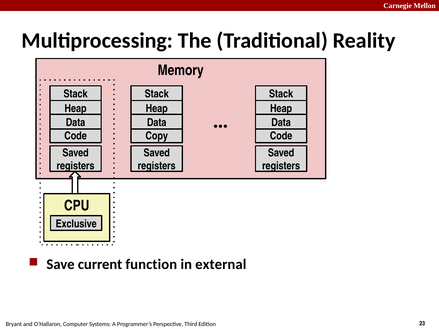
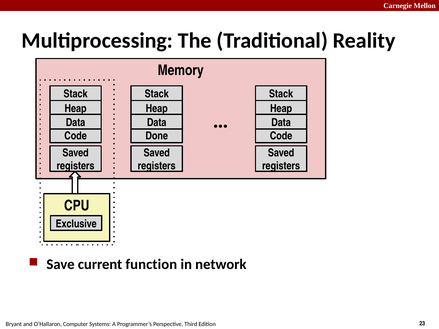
Copy: Copy -> Done
external: external -> network
